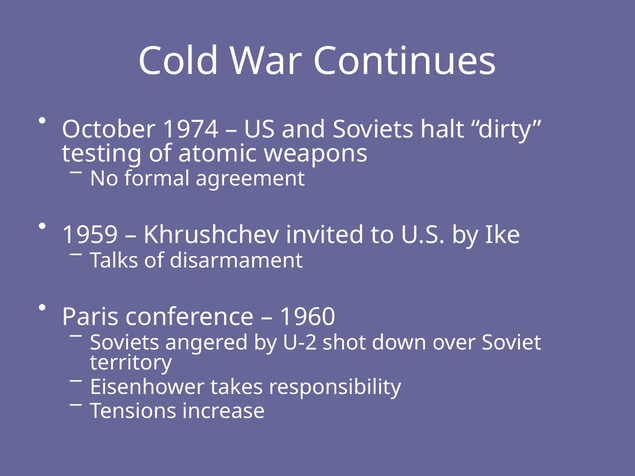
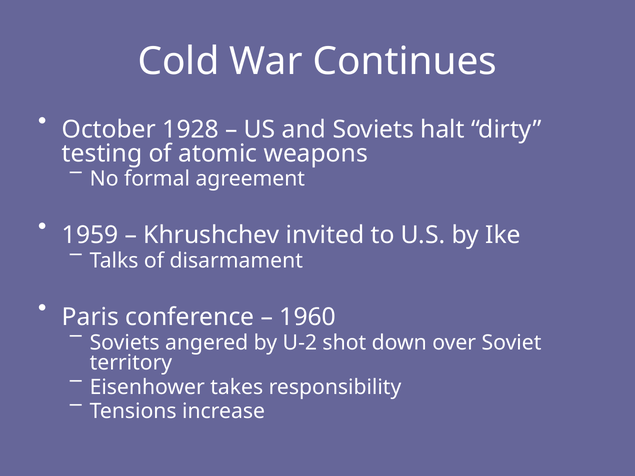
1974: 1974 -> 1928
